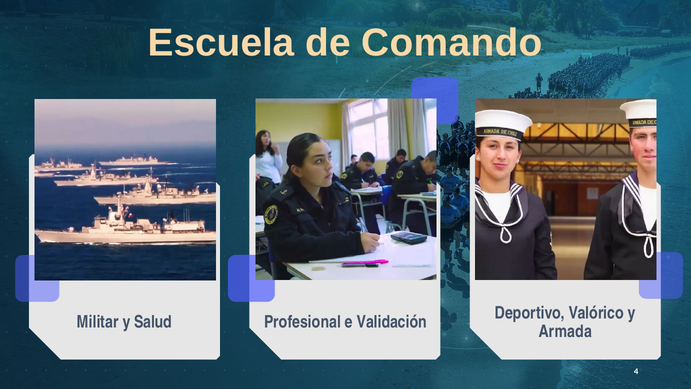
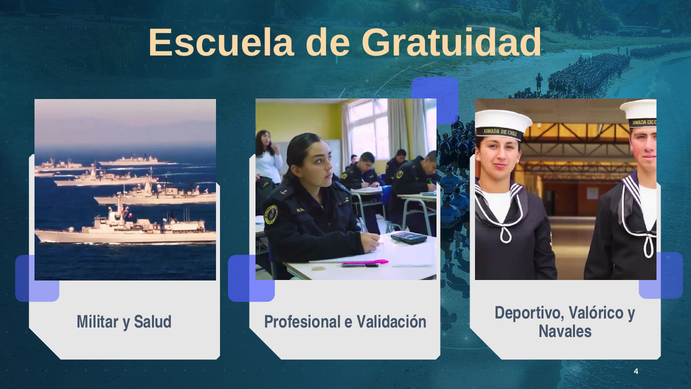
Comando: Comando -> Gratuidad
Armada: Armada -> Navales
